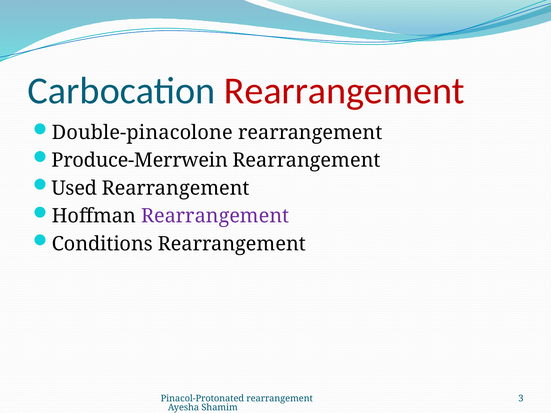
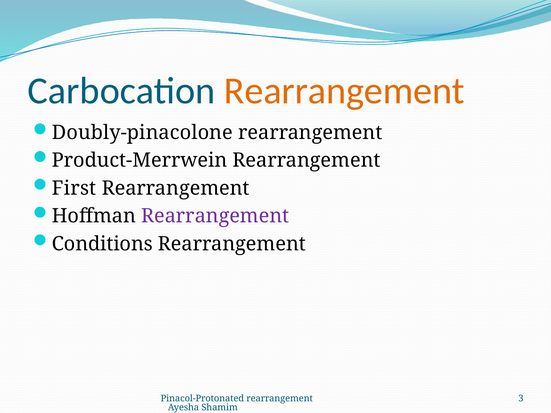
Rearrangement at (344, 91) colour: red -> orange
Double-pinacolone: Double-pinacolone -> Doubly-pinacolone
Produce-Merrwein: Produce-Merrwein -> Product-Merrwein
Used: Used -> First
